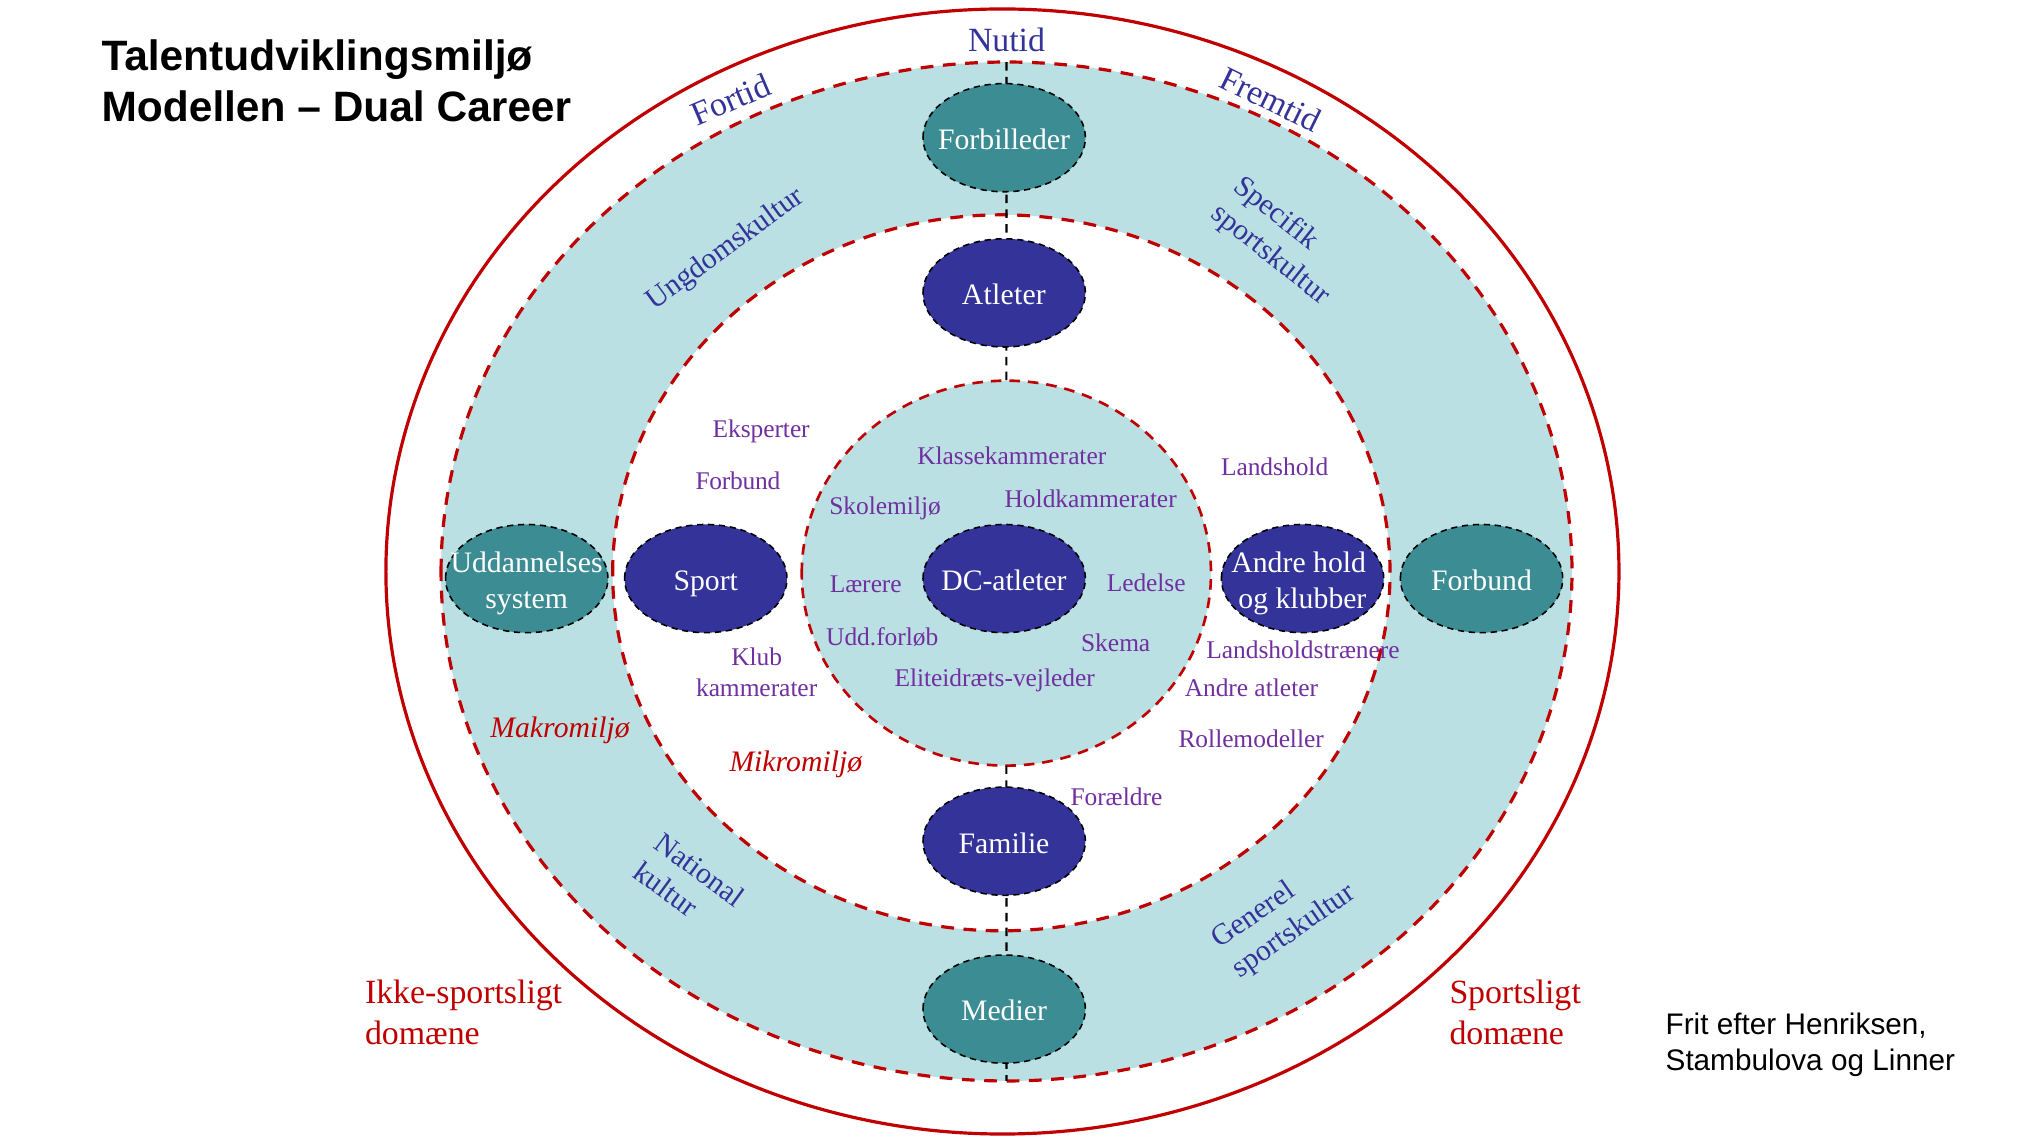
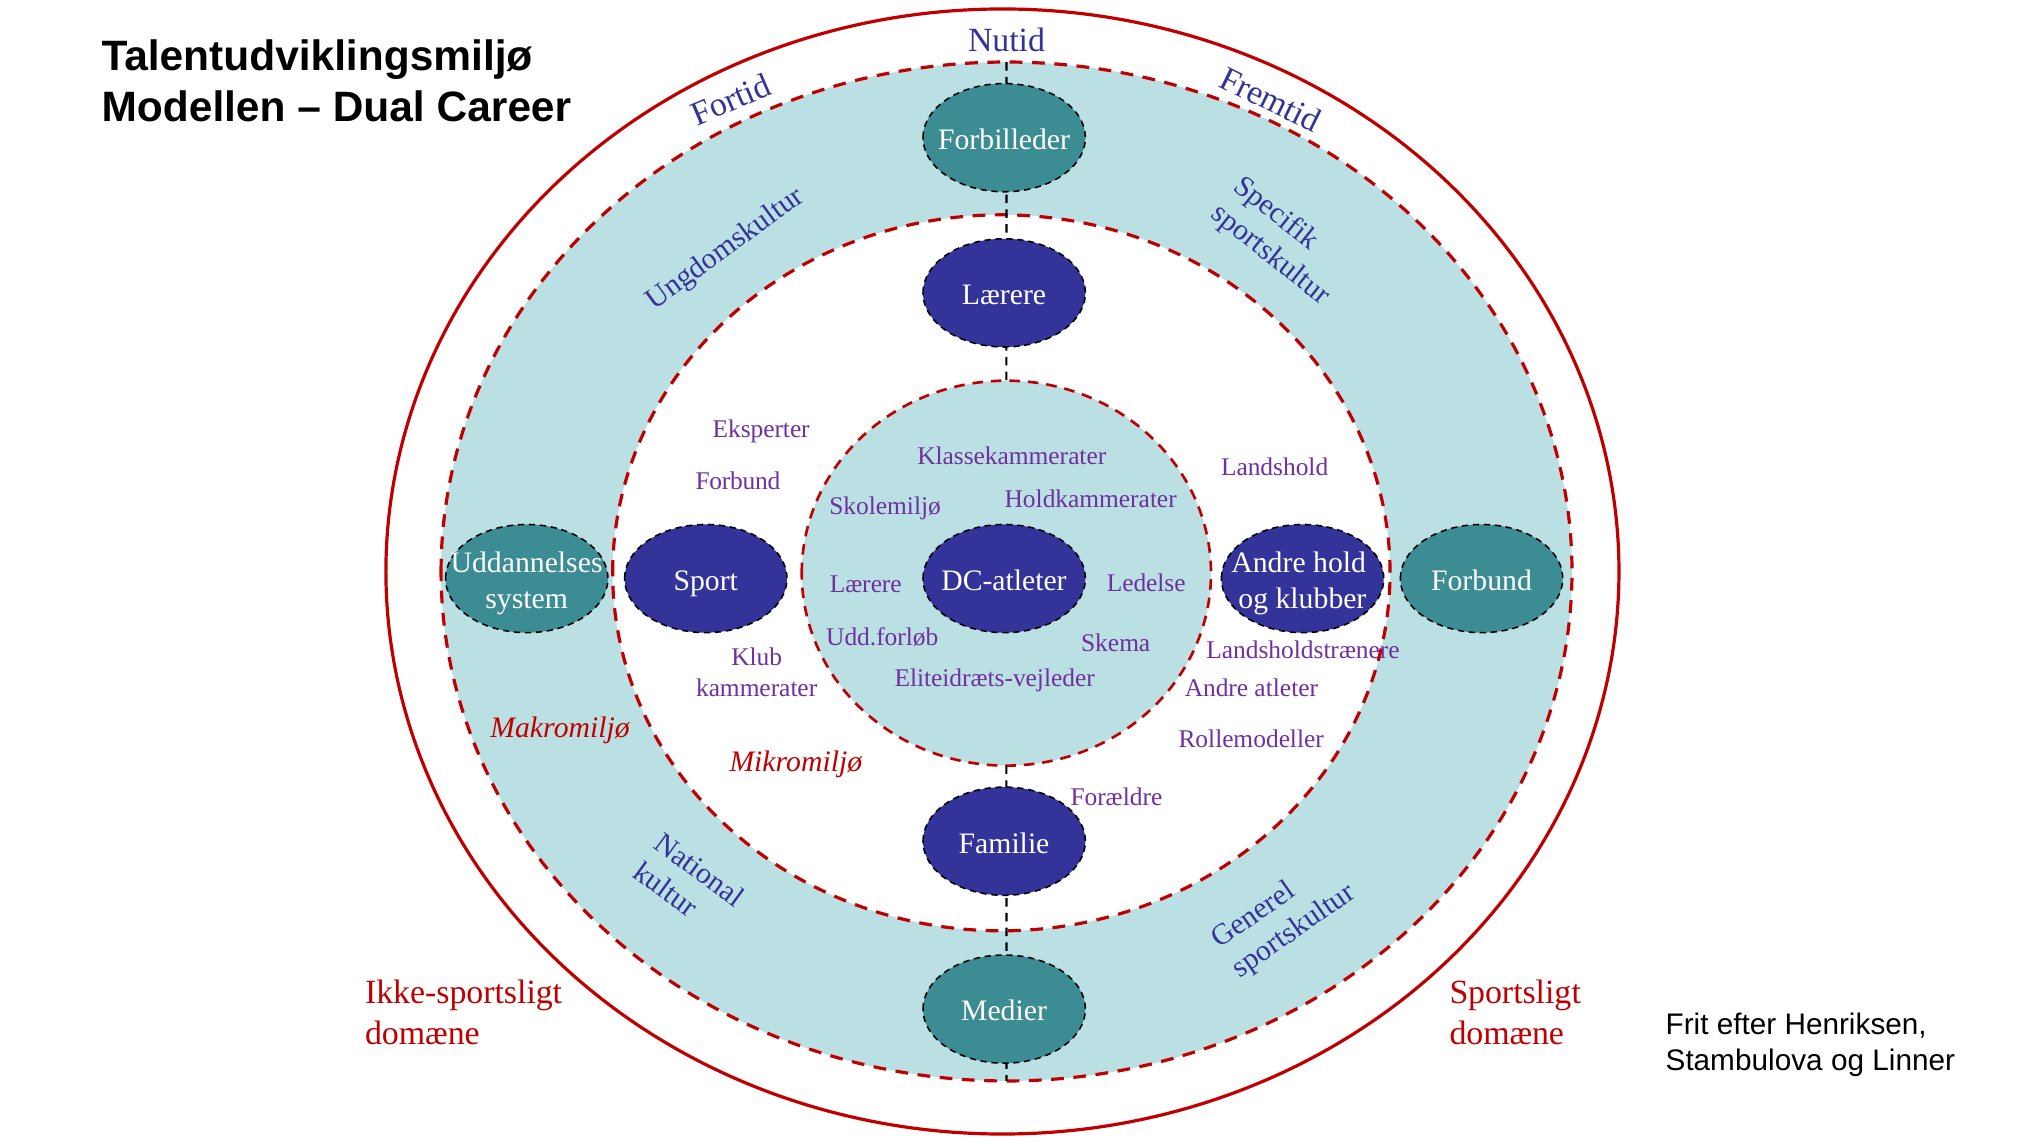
Atleter at (1004, 295): Atleter -> Lærere
